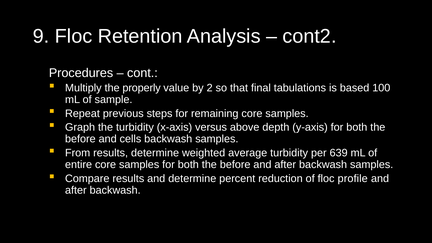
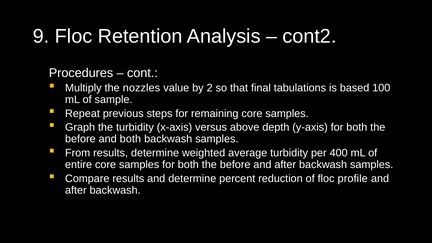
properly: properly -> nozzles
and cells: cells -> both
639: 639 -> 400
